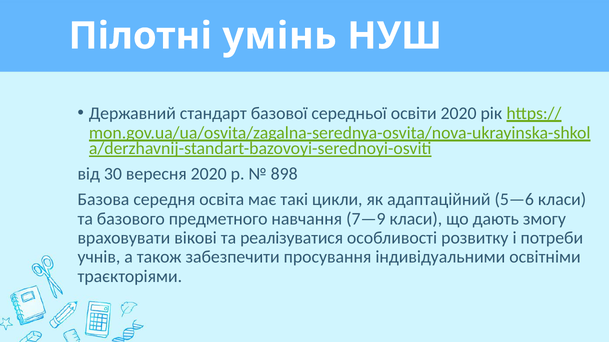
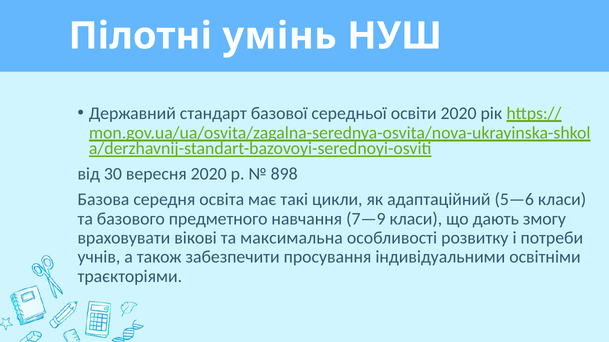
реалізуватися: реалізуватися -> максимальна
